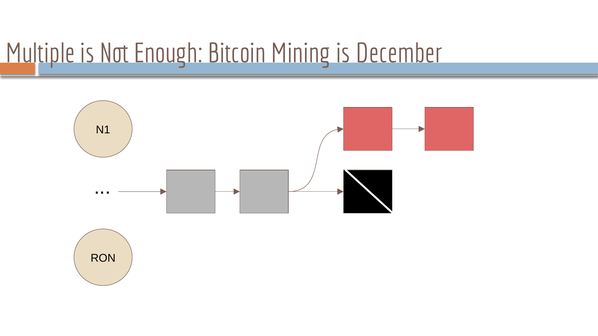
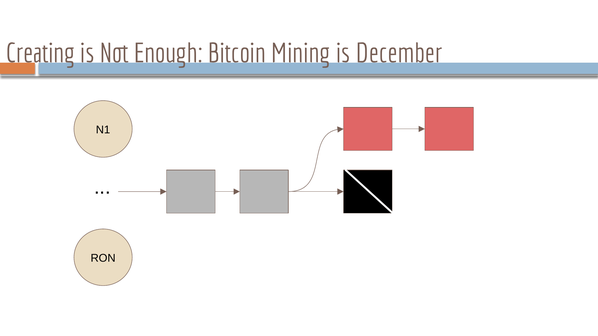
Multiple: Multiple -> Creating
